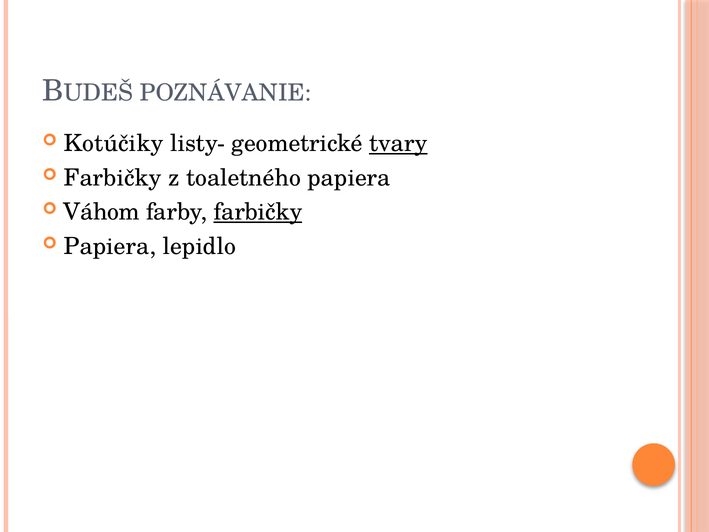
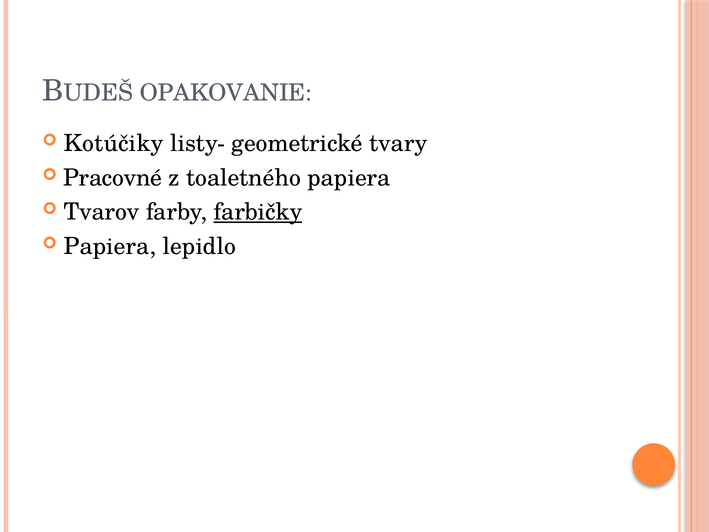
POZNÁVANIE: POZNÁVANIE -> OPAKOVANIE
tvary underline: present -> none
Farbičky at (113, 178): Farbičky -> Pracovné
Váhom: Váhom -> Tvarov
